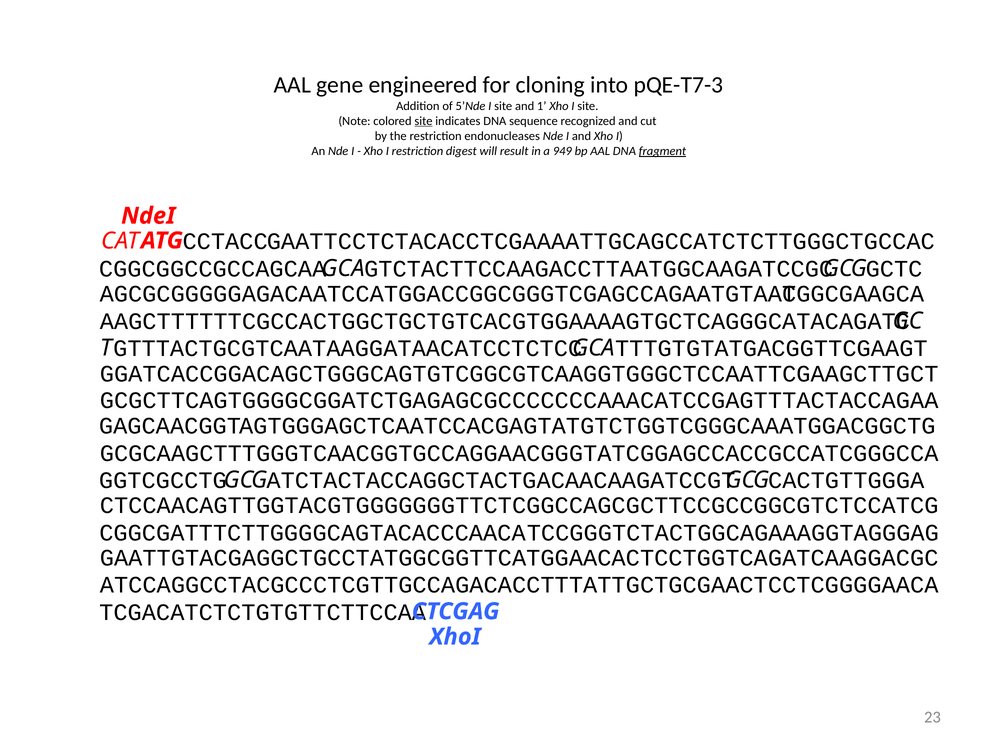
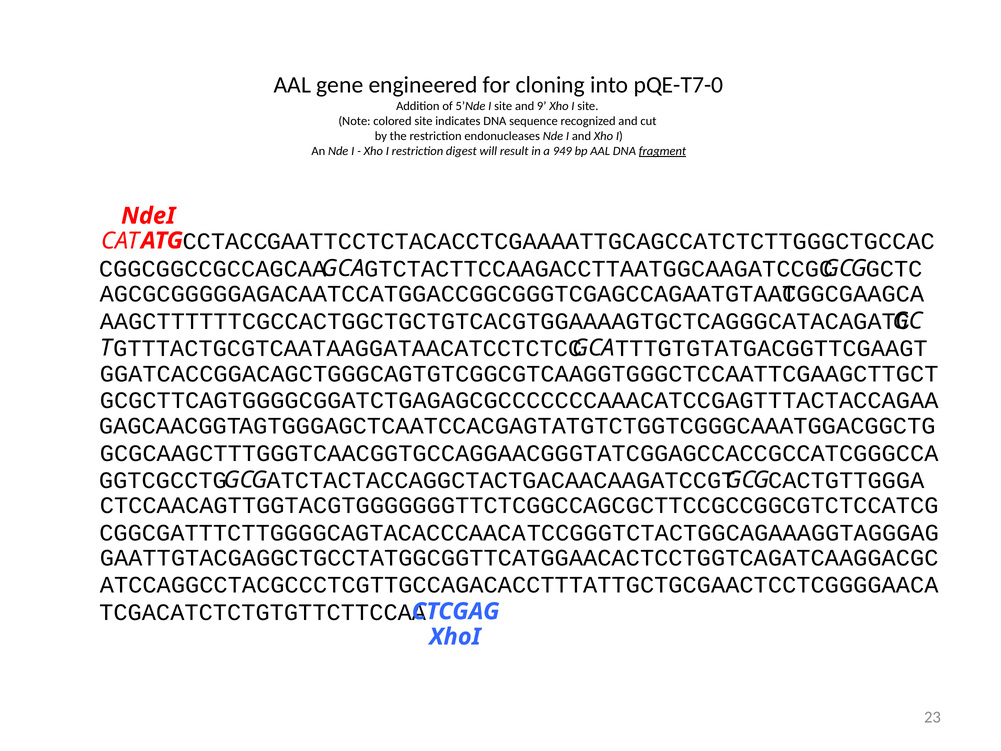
pQE-T7-3: pQE-T7-3 -> pQE-T7-0
1: 1 -> 9
site at (423, 121) underline: present -> none
